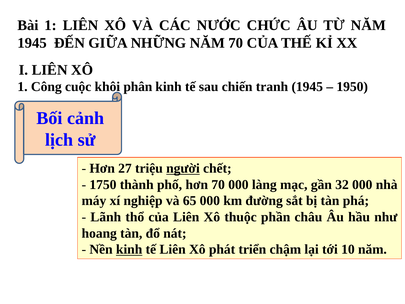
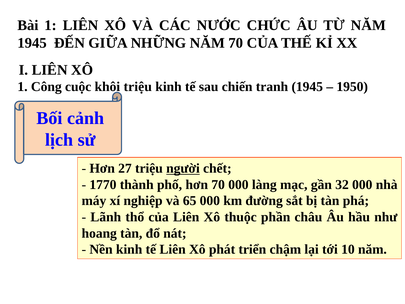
khôi phân: phân -> triệu
1750: 1750 -> 1770
kinh at (129, 249) underline: present -> none
